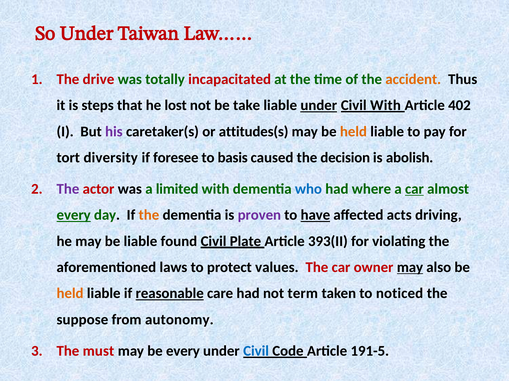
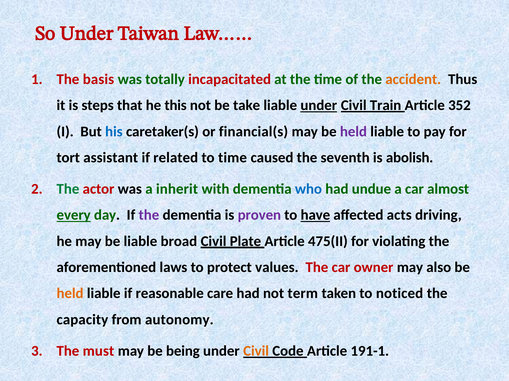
drive: drive -> basis
lost: lost -> this
Civil With: With -> Train
402: 402 -> 352
his colour: purple -> blue
attitudes(s: attitudes(s -> financial(s
held at (353, 132) colour: orange -> purple
diversity: diversity -> assistant
foresee: foresee -> related
to basis: basis -> time
decision: decision -> seventh
The at (68, 189) colour: purple -> green
limited: limited -> inherit
where: where -> undue
car at (414, 189) underline: present -> none
the at (149, 215) colour: orange -> purple
found: found -> broad
393(II: 393(II -> 475(II
may at (410, 268) underline: present -> none
reasonable underline: present -> none
suppose: suppose -> capacity
be every: every -> being
Civil at (256, 352) colour: blue -> orange
191-5: 191-5 -> 191-1
